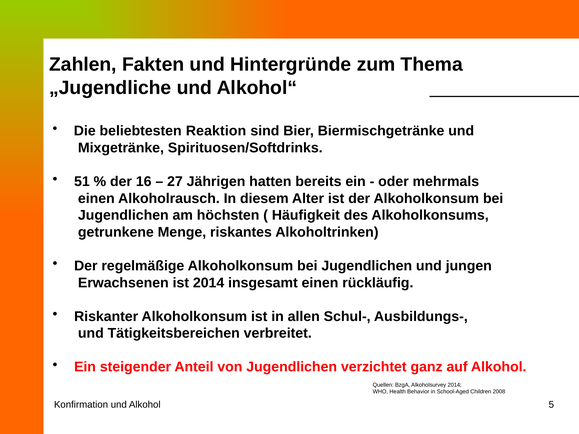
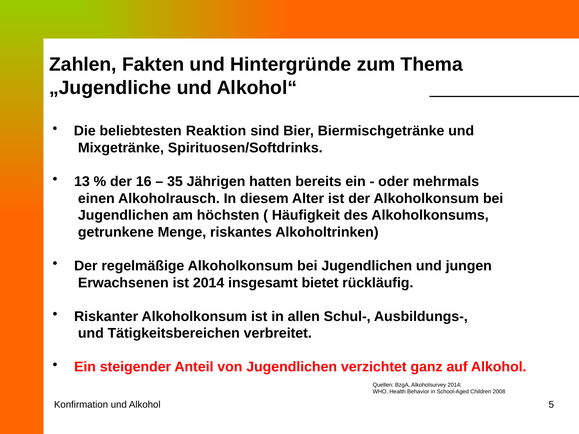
51: 51 -> 13
27: 27 -> 35
insgesamt einen: einen -> bietet
